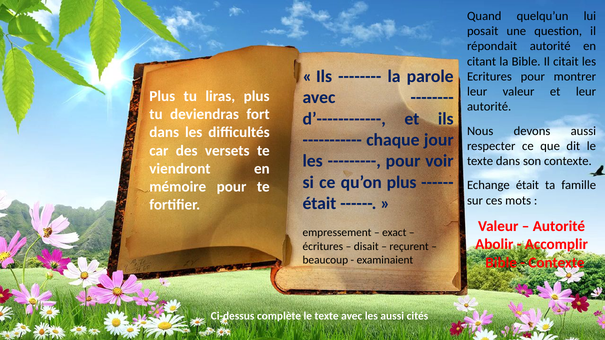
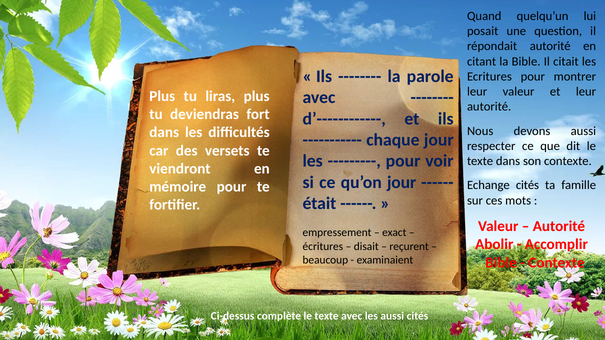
qu’on plus: plus -> jour
Echange était: était -> cités
